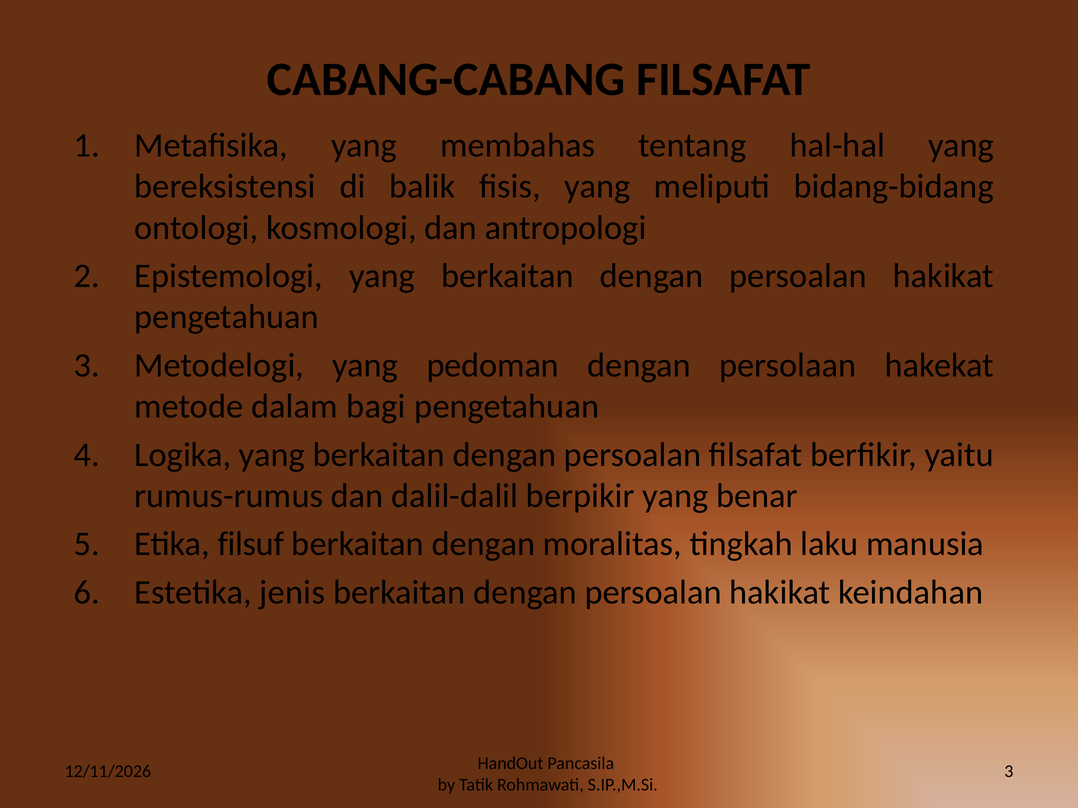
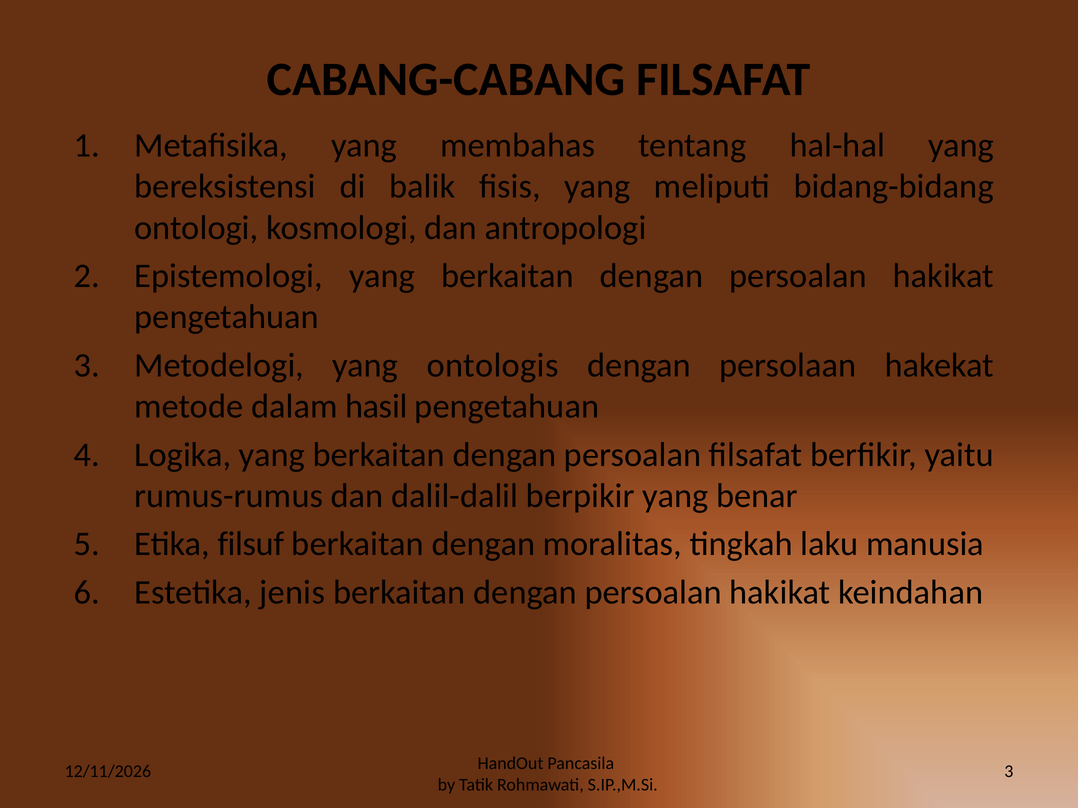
pedoman: pedoman -> ontologis
bagi: bagi -> hasil
